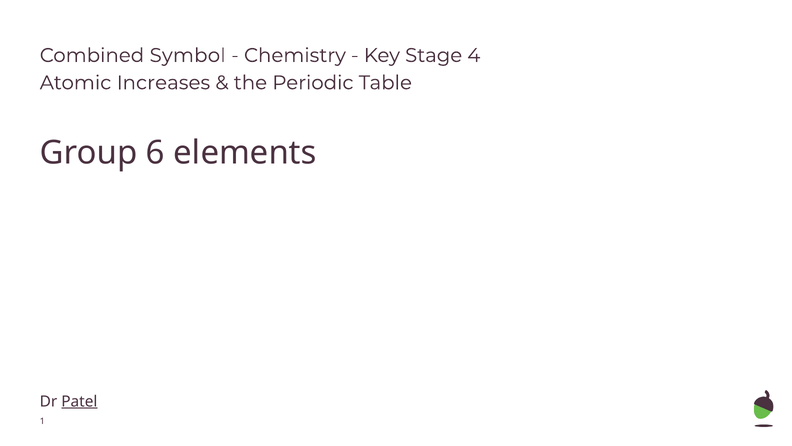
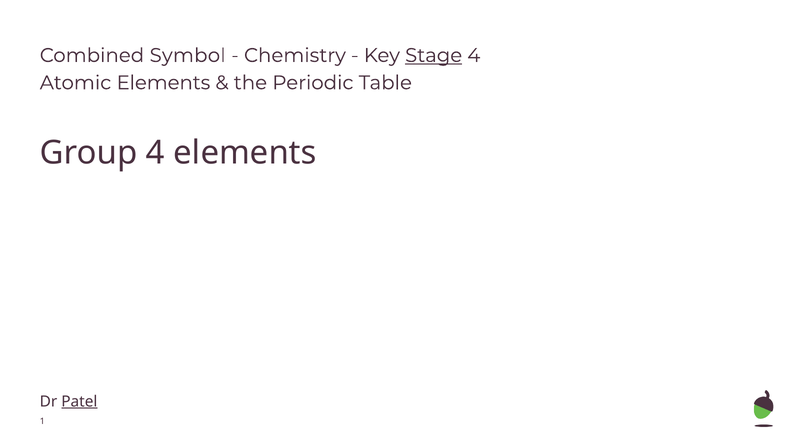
Stage underline: none -> present
Atomic Increases: Increases -> Elements
Group 6: 6 -> 4
